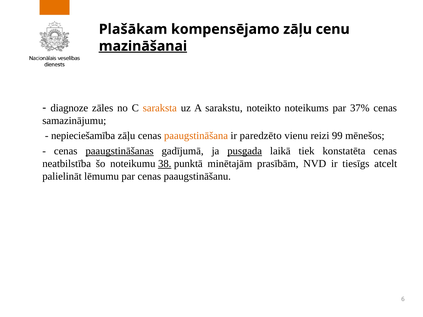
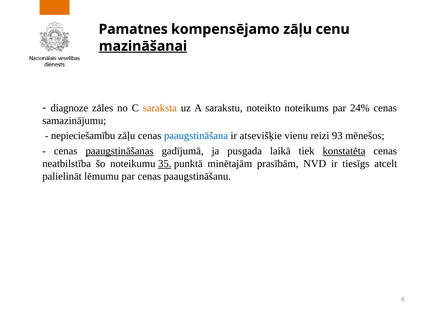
Plašākam: Plašākam -> Pamatnes
37%: 37% -> 24%
nepieciešamība: nepieciešamība -> nepieciešamību
paaugstināšana colour: orange -> blue
paredzēto: paredzēto -> atsevišķie
99: 99 -> 93
pusgada underline: present -> none
konstatēta underline: none -> present
38: 38 -> 35
